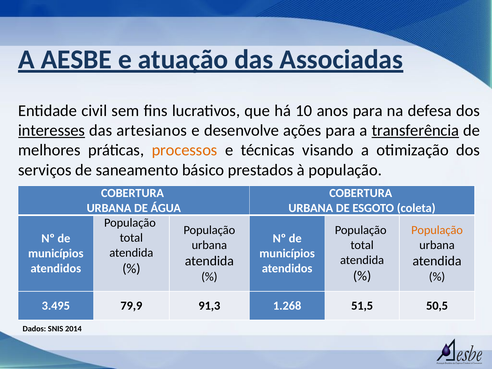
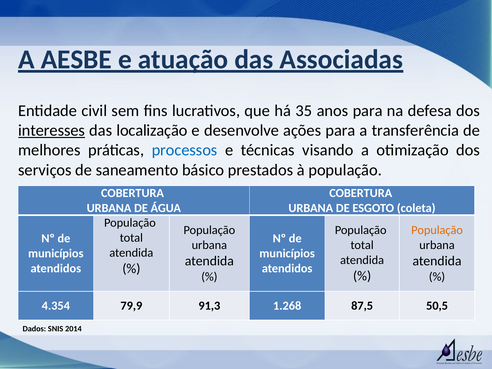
10: 10 -> 35
artesianos: artesianos -> localização
transferência underline: present -> none
processos colour: orange -> blue
3.495: 3.495 -> 4.354
51,5: 51,5 -> 87,5
